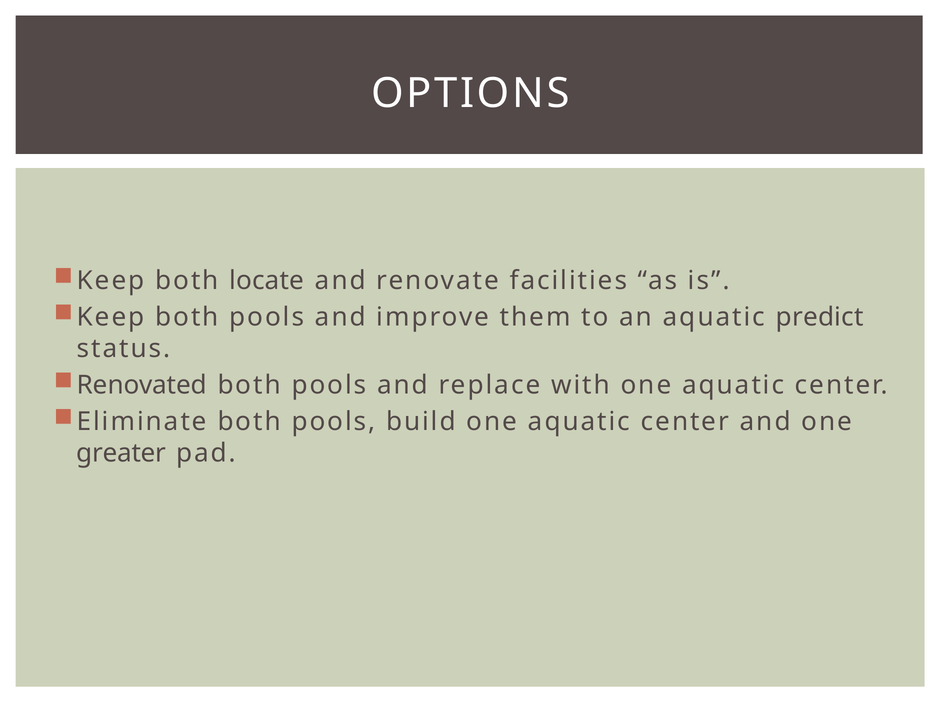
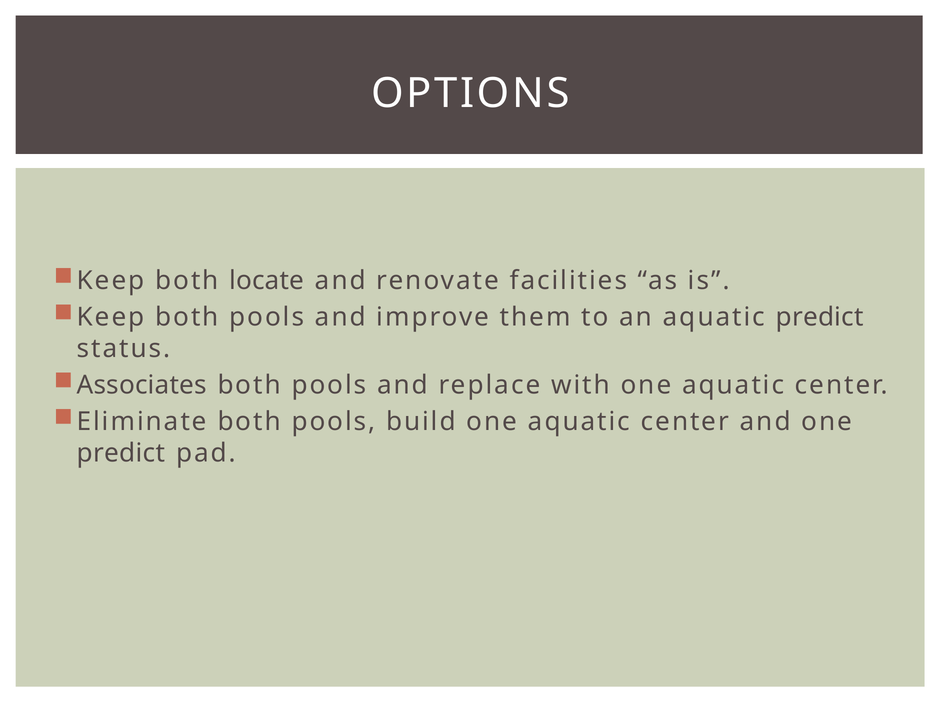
Renovated: Renovated -> Associates
greater at (121, 454): greater -> predict
